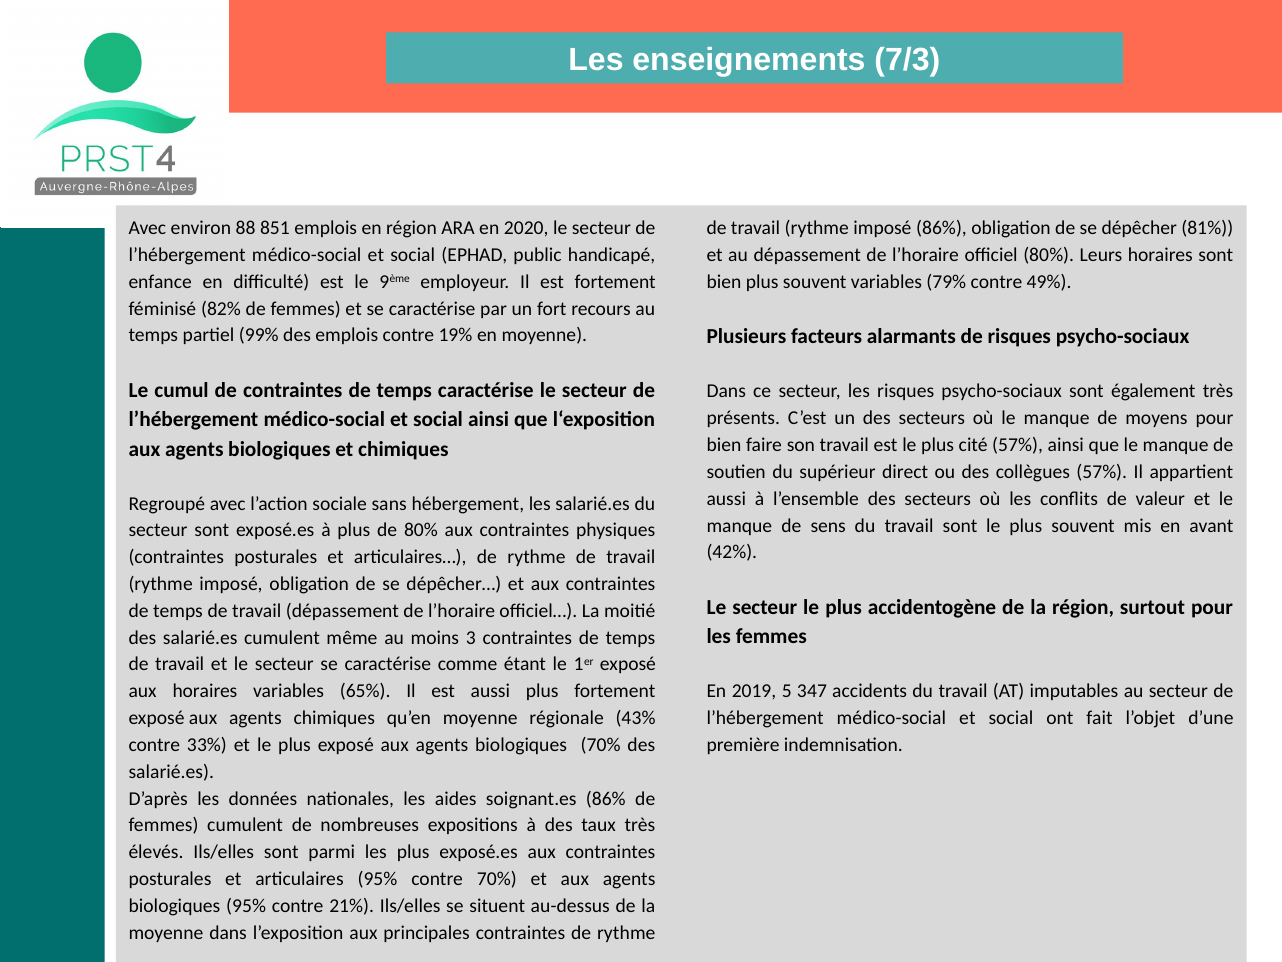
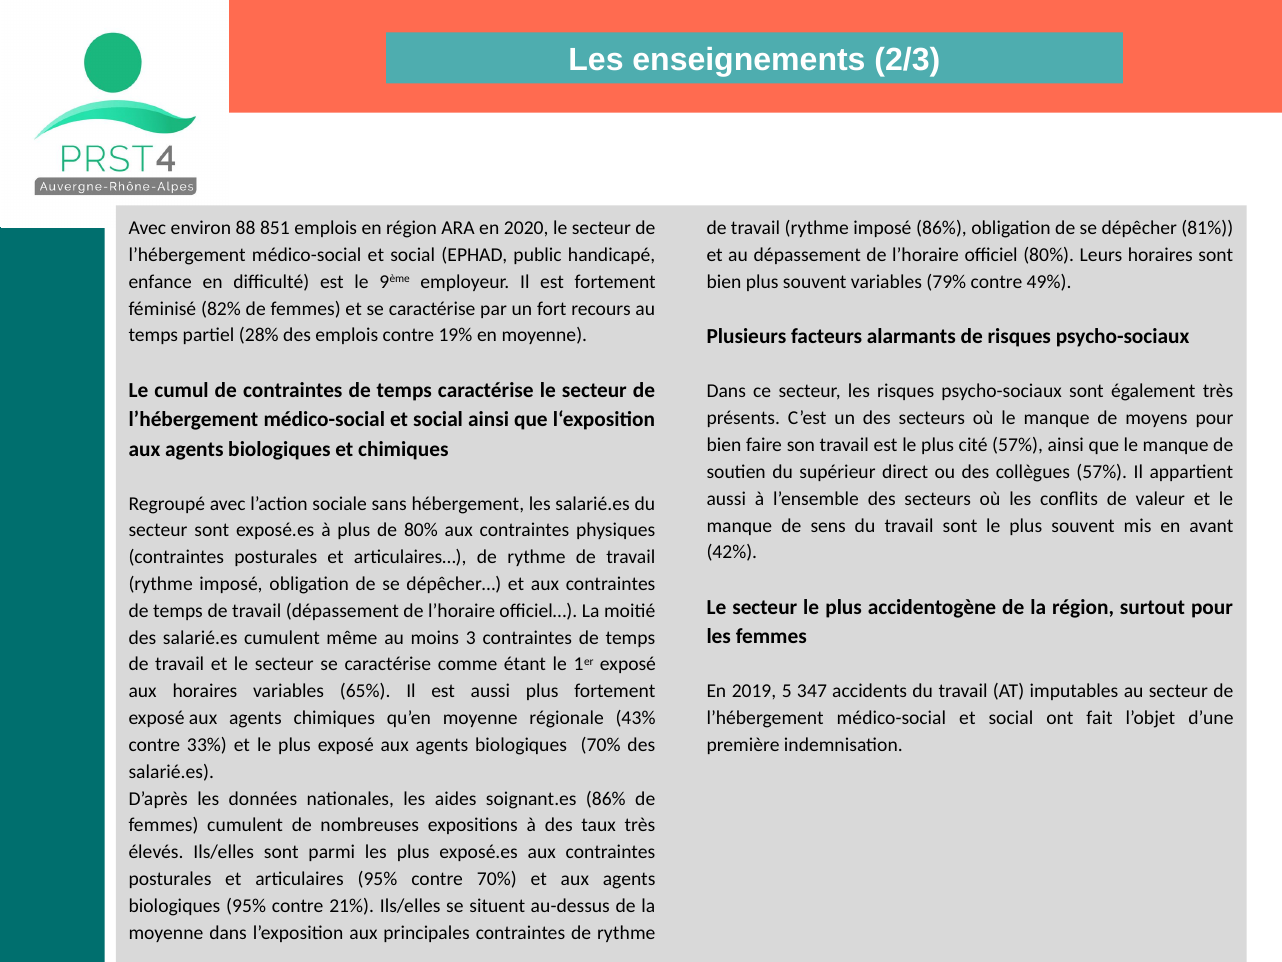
7/3: 7/3 -> 2/3
99%: 99% -> 28%
